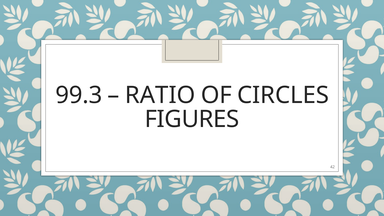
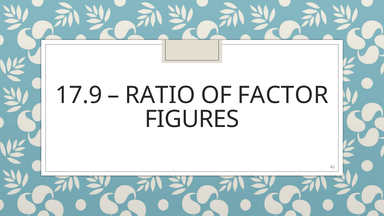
99.3: 99.3 -> 17.9
CIRCLES: CIRCLES -> FACTOR
